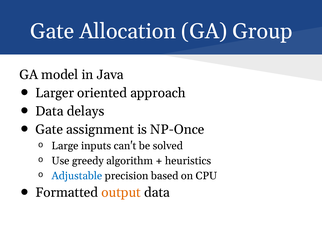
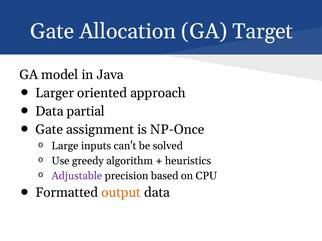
Group: Group -> Target
delays: delays -> partial
Adjustable colour: blue -> purple
